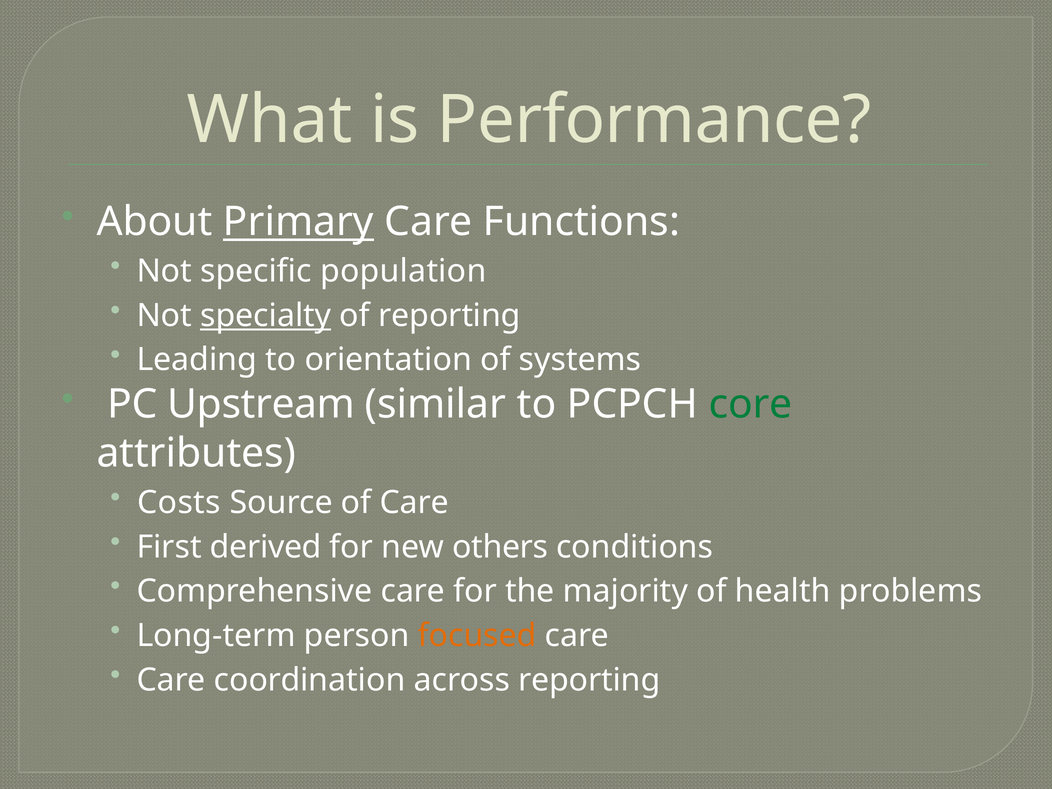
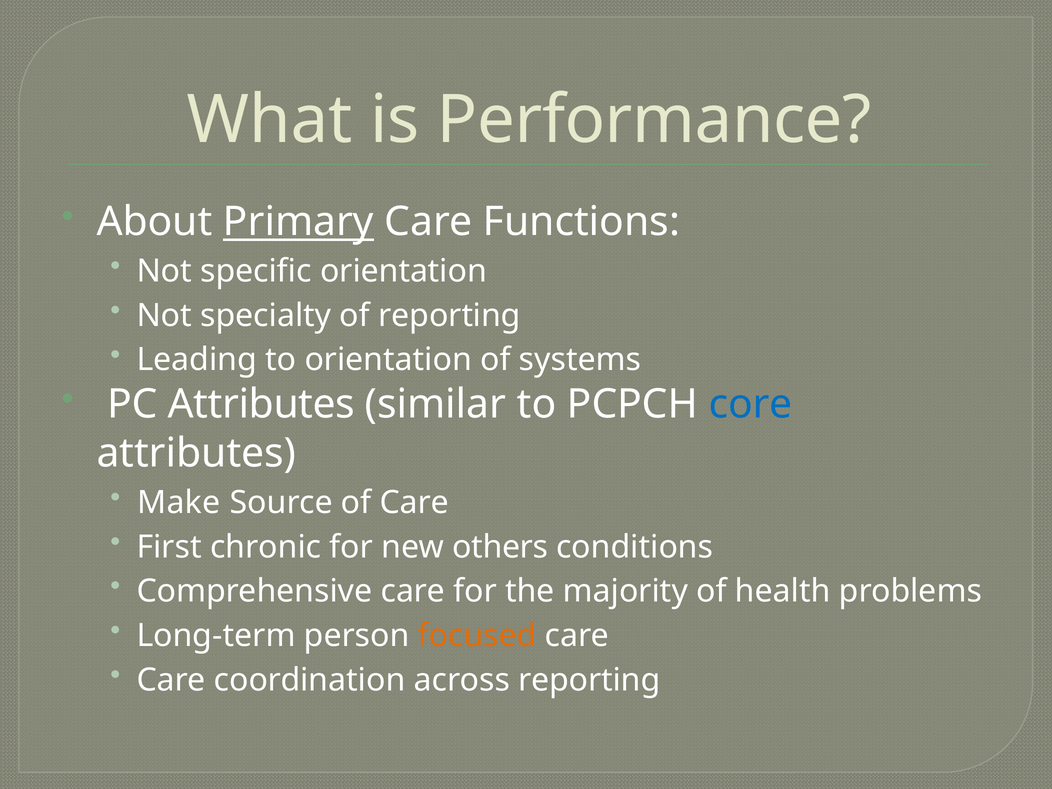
specific population: population -> orientation
specialty underline: present -> none
PC Upstream: Upstream -> Attributes
core colour: green -> blue
Costs: Costs -> Make
derived: derived -> chronic
